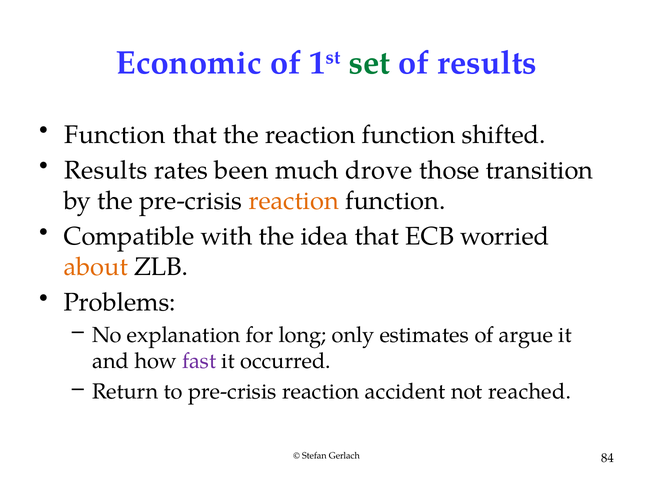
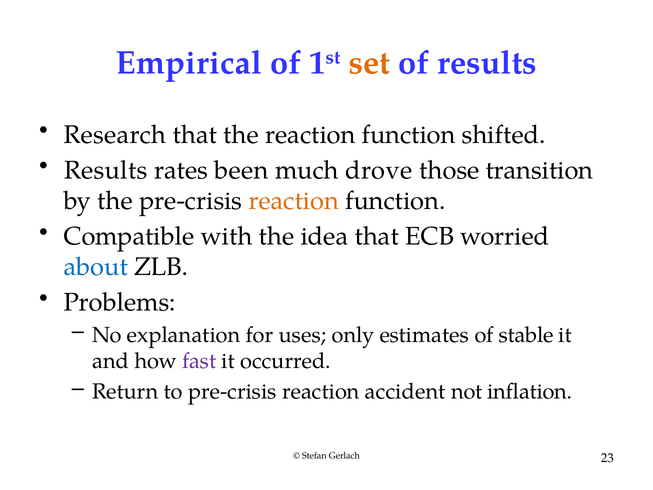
Economic: Economic -> Empirical
set colour: green -> orange
Function at (115, 135): Function -> Research
about colour: orange -> blue
long: long -> uses
argue: argue -> stable
reached: reached -> inflation
84: 84 -> 23
